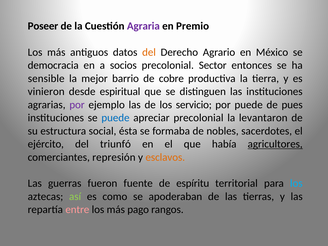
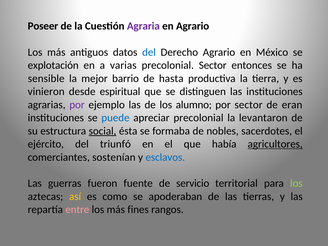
en Premio: Premio -> Agrario
del at (149, 52) colour: orange -> blue
democracia: democracia -> explotación
socios: socios -> varias
cobre: cobre -> hasta
servicio: servicio -> alumno
por puede: puede -> sector
pues: pues -> eran
social underline: none -> present
represión: represión -> sostenían
esclavos colour: orange -> blue
espíritu: espíritu -> servicio
los at (296, 183) colour: light blue -> light green
así colour: light green -> yellow
pago: pago -> fines
